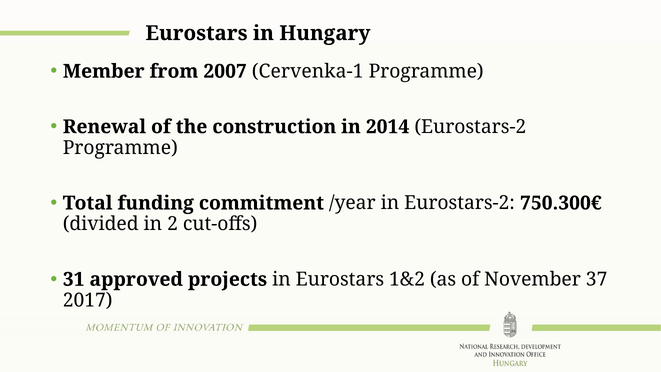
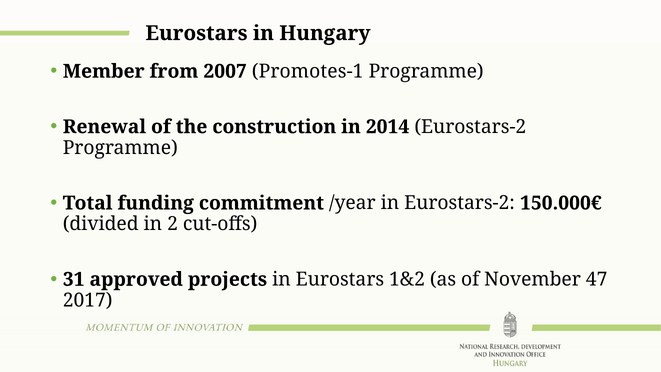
Cervenka-1: Cervenka-1 -> Promotes-1
750.300€: 750.300€ -> 150.000€
37: 37 -> 47
